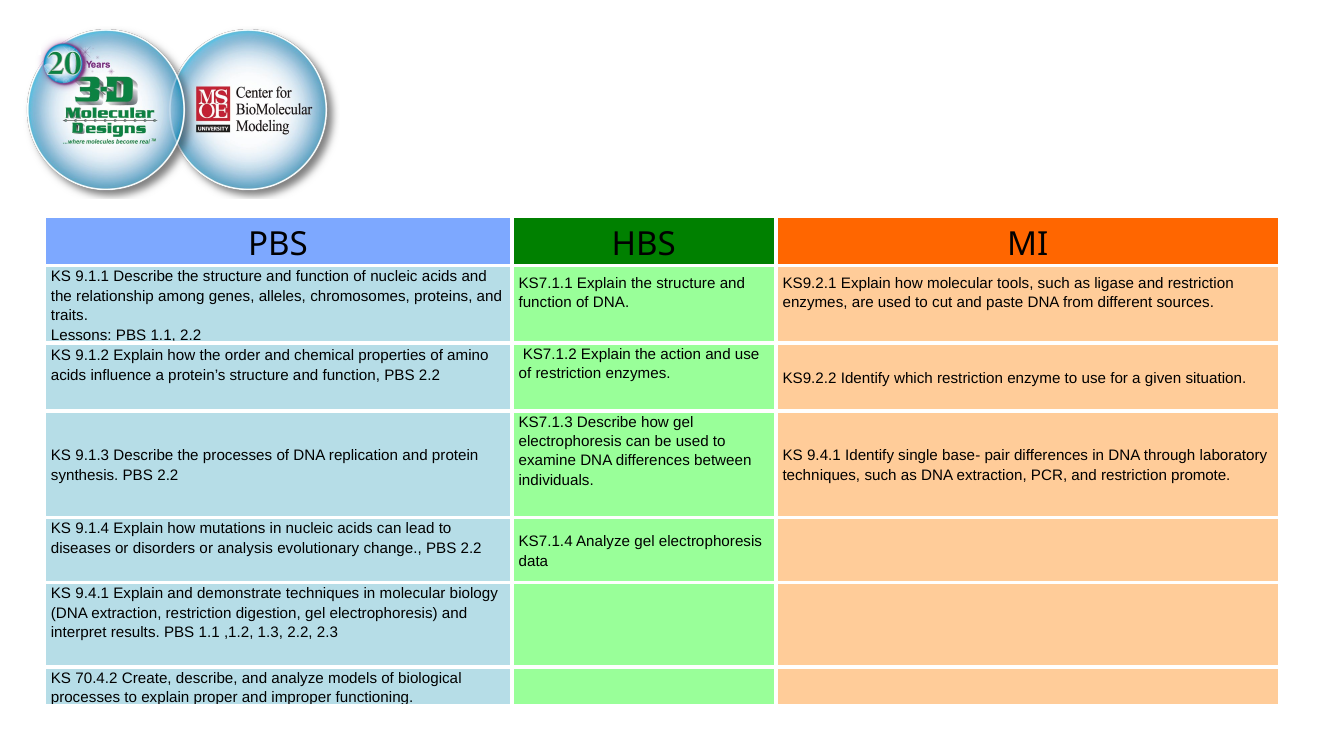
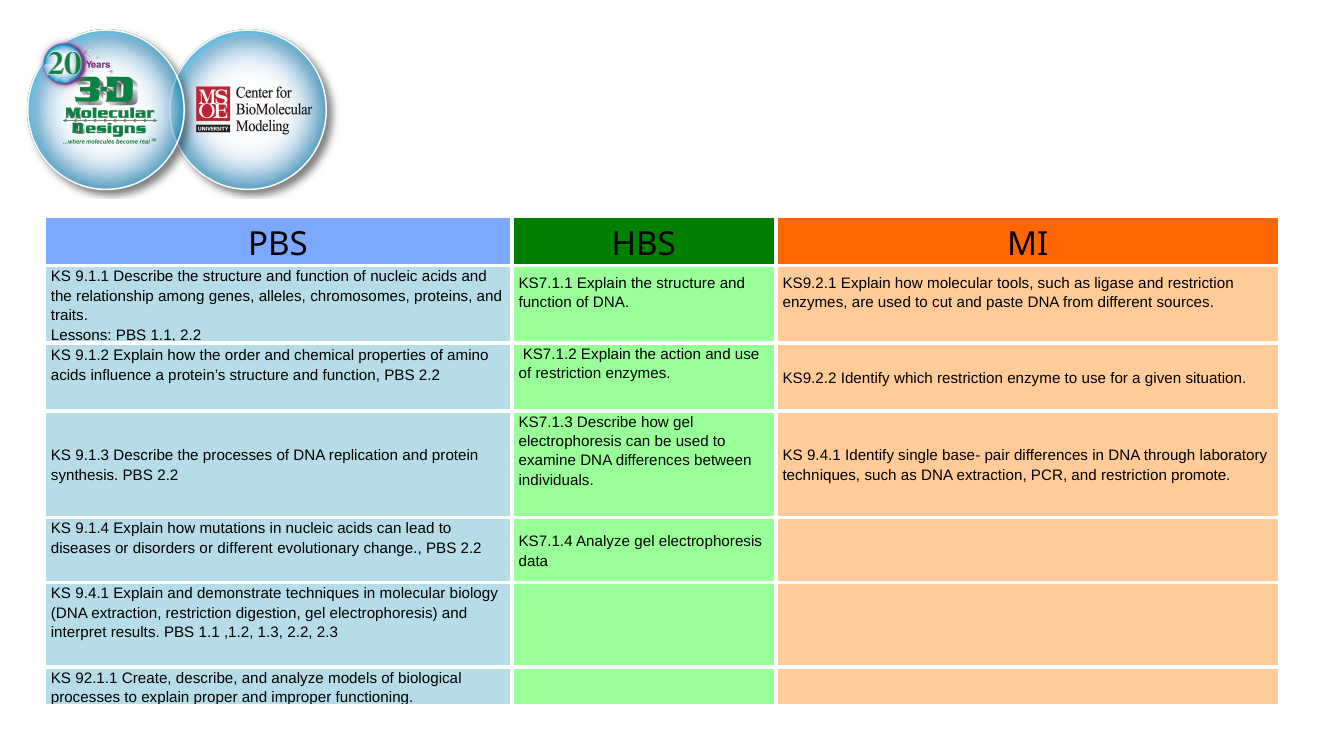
or analysis: analysis -> different
70.4.2: 70.4.2 -> 92.1.1
